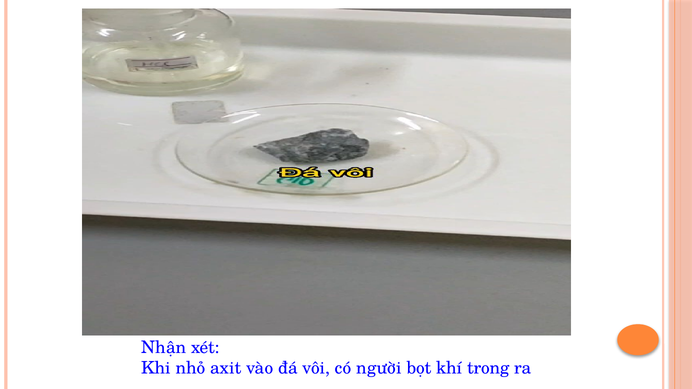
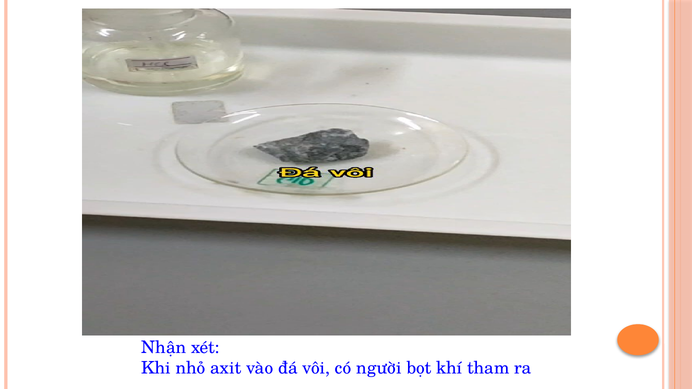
trong: trong -> tham
